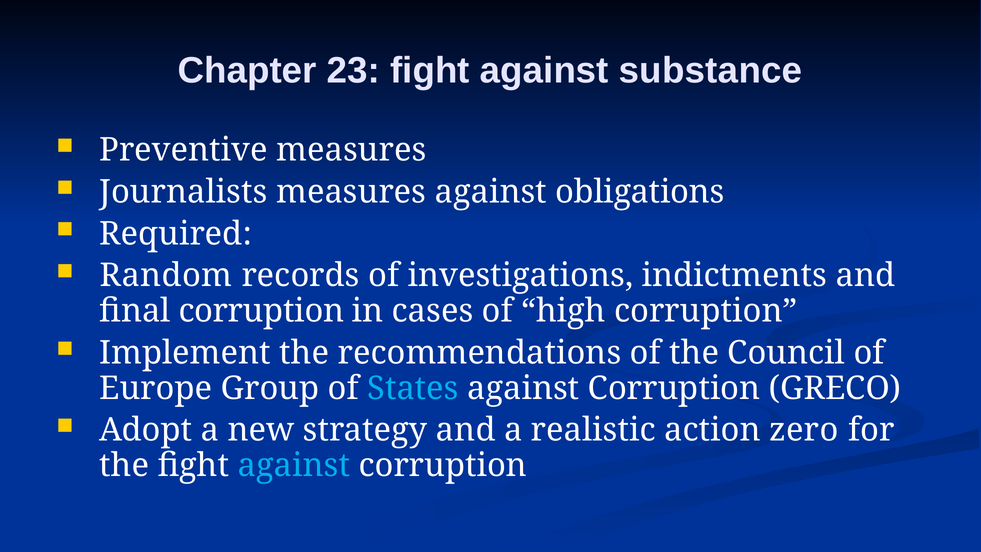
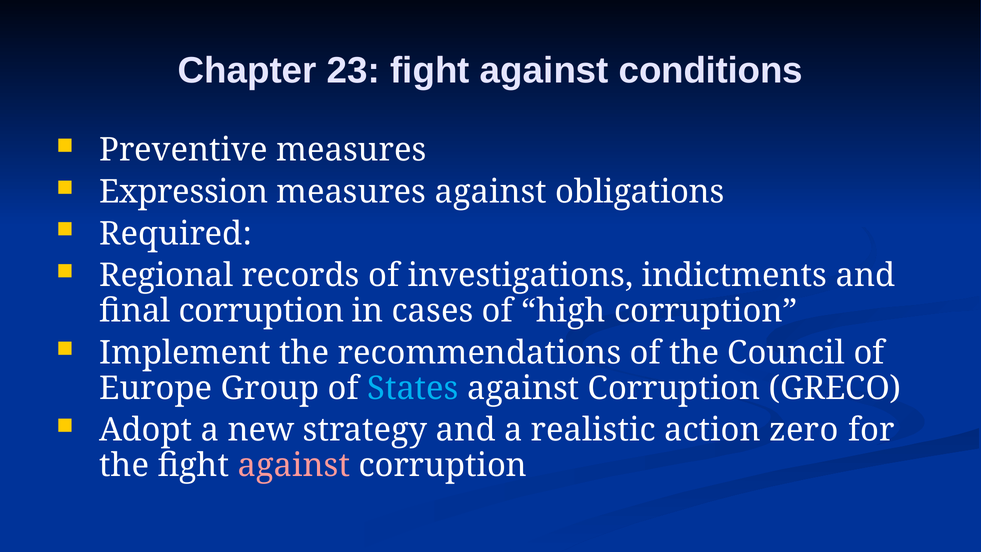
substance: substance -> conditions
Journalists: Journalists -> Expression
Random: Random -> Regional
against at (294, 465) colour: light blue -> pink
